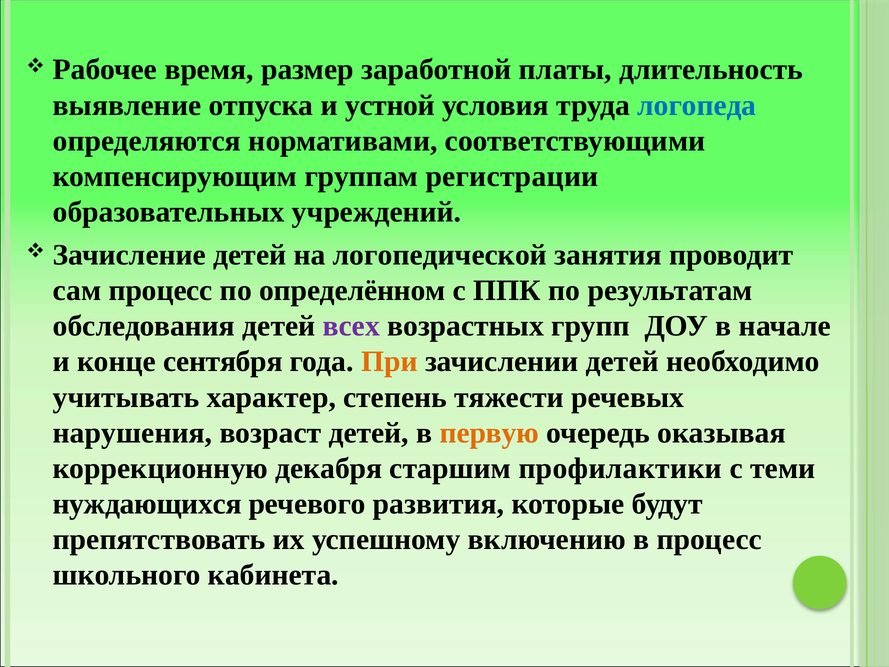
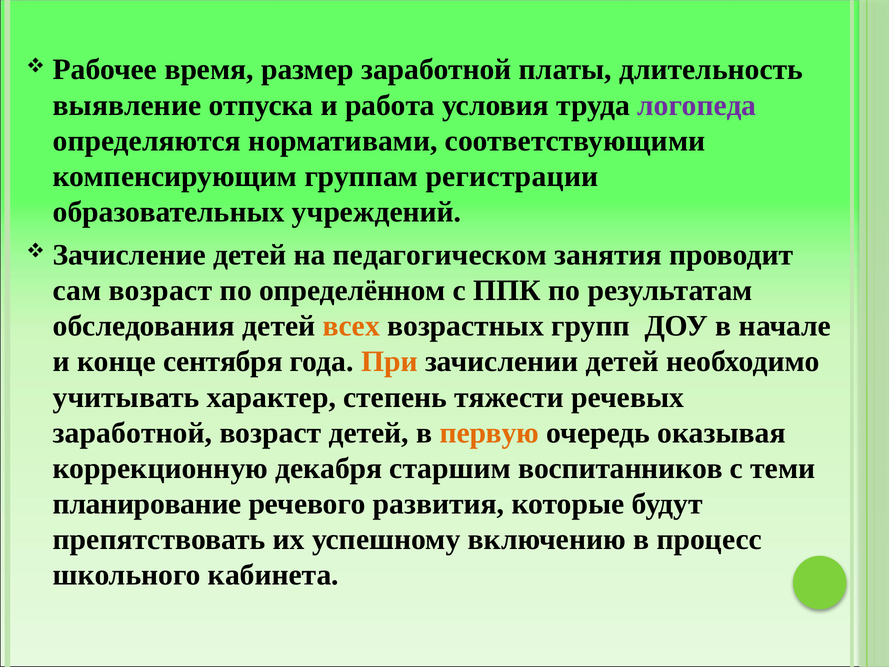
устной: устной -> работа
логопеда colour: blue -> purple
логопедической: логопедической -> педагогическом
сам процесс: процесс -> возраст
всех colour: purple -> orange
нарушения at (133, 433): нарушения -> заработной
профилактики: профилактики -> воспитанников
нуждающихся: нуждающихся -> планирование
